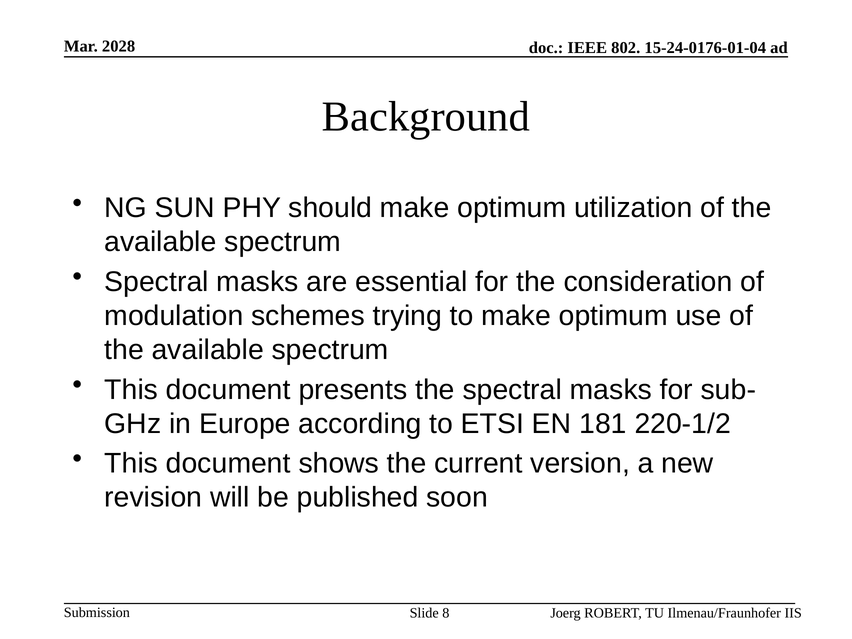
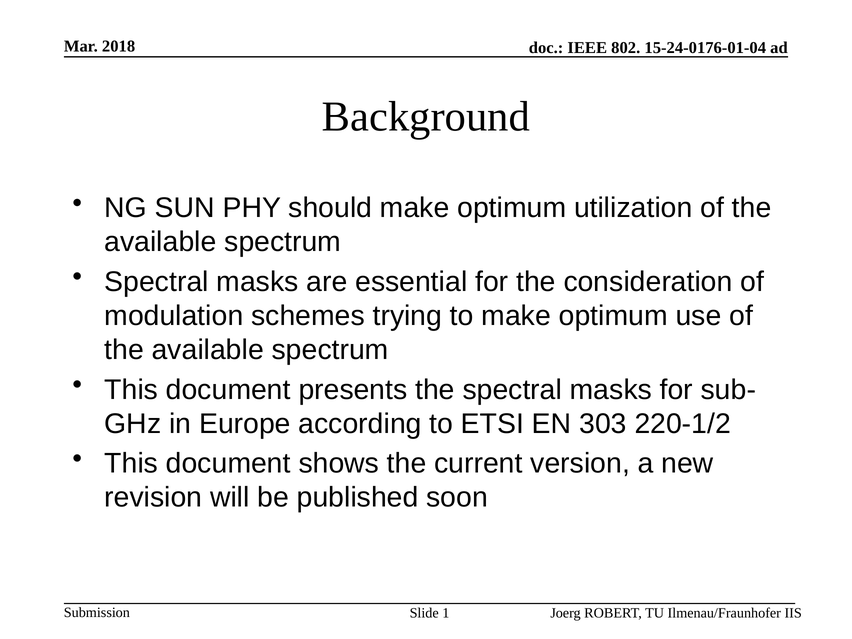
2028: 2028 -> 2018
181: 181 -> 303
8: 8 -> 1
